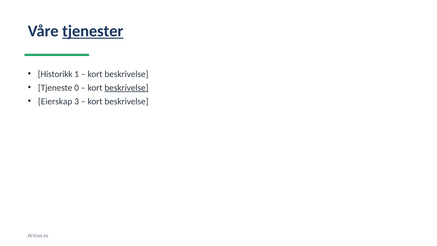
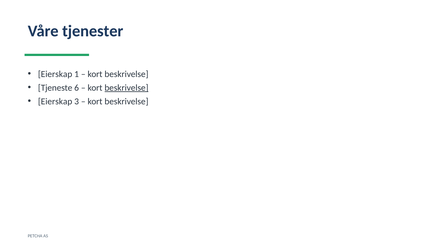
tjenester underline: present -> none
Historikk at (55, 74): Historikk -> Eierskap
0: 0 -> 6
